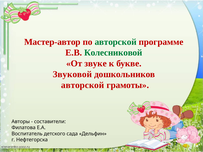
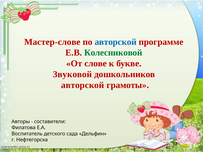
Мастер-автор: Мастер-автор -> Мастер-слове
авторской at (116, 42) colour: green -> blue
звуке: звуке -> слове
